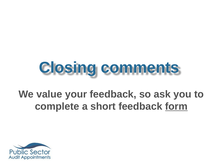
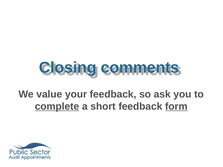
complete underline: none -> present
